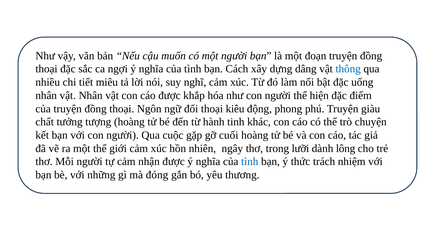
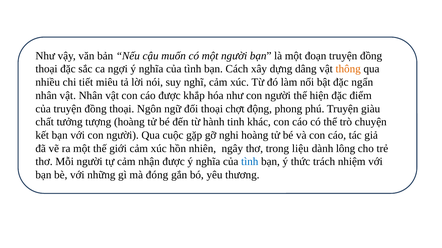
thông colour: blue -> orange
uống: uống -> ngẩn
kiêu: kiêu -> chợt
cuối: cuối -> nghi
lưỡi: lưỡi -> liệu
